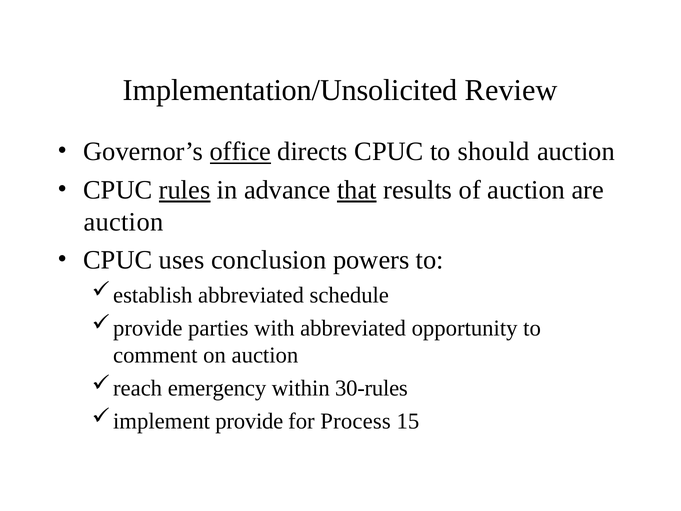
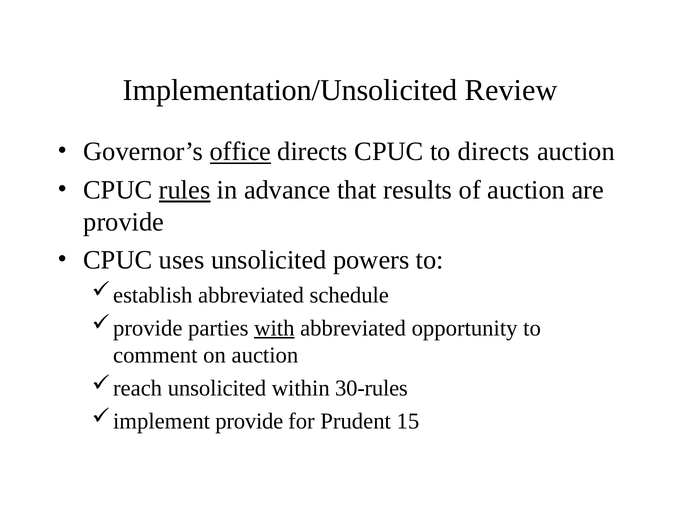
to should: should -> directs
that underline: present -> none
auction at (124, 222): auction -> provide
uses conclusion: conclusion -> unsolicited
with underline: none -> present
emergency at (217, 388): emergency -> unsolicited
Process: Process -> Prudent
